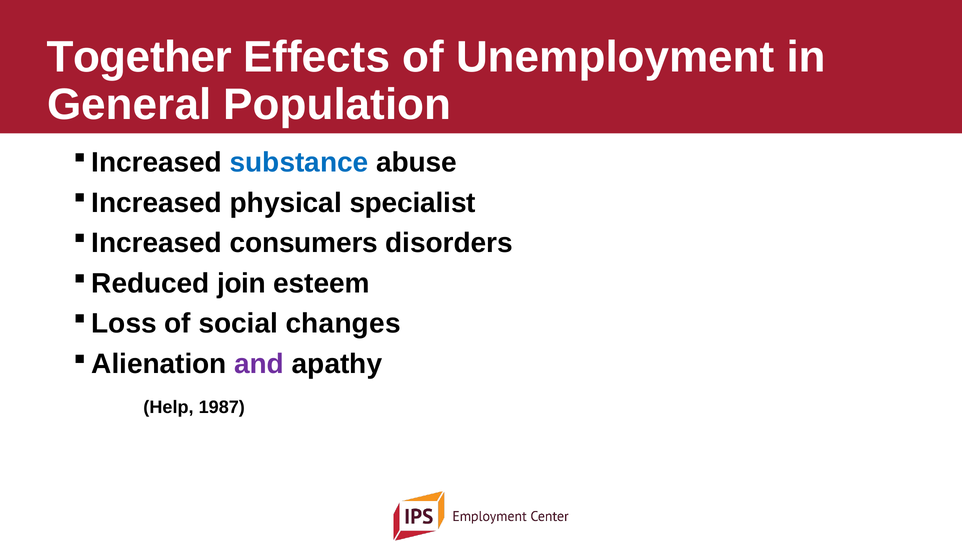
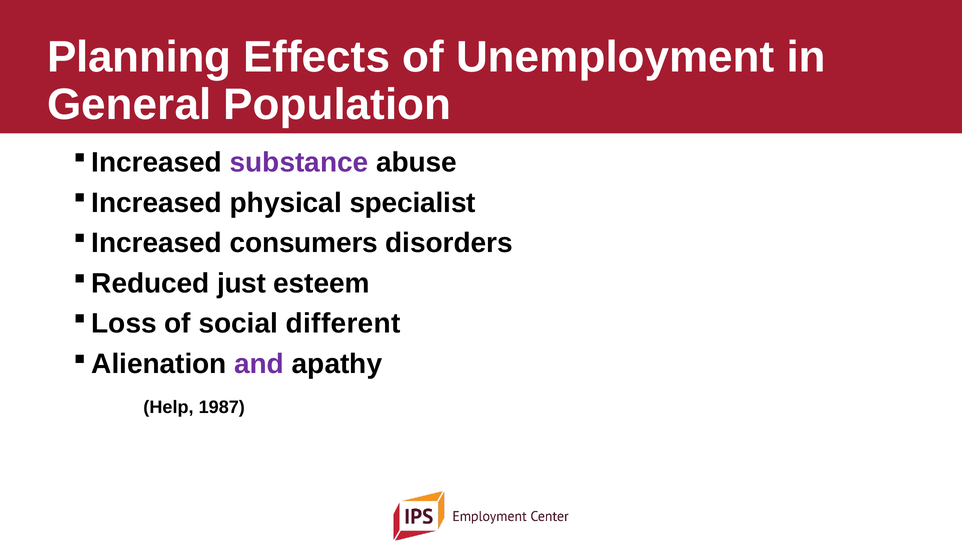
Together: Together -> Planning
substance colour: blue -> purple
join: join -> just
changes: changes -> different
